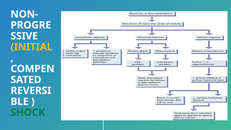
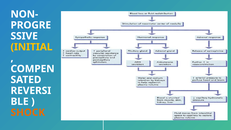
SHOCK colour: green -> orange
